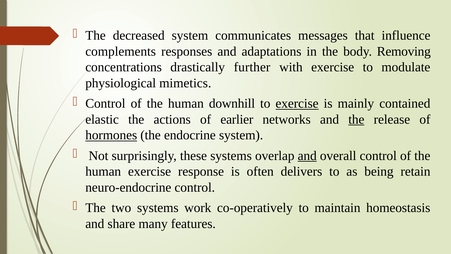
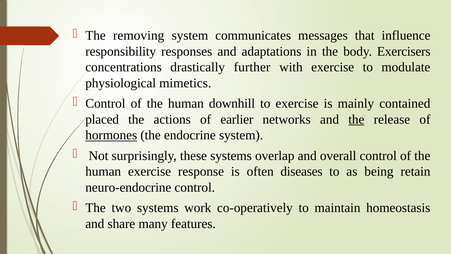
decreased: decreased -> removing
complements: complements -> responsibility
Removing: Removing -> Exercisers
exercise at (297, 103) underline: present -> none
elastic: elastic -> placed
and at (307, 156) underline: present -> none
delivers: delivers -> diseases
